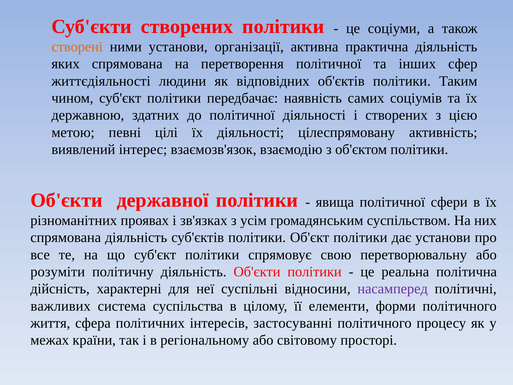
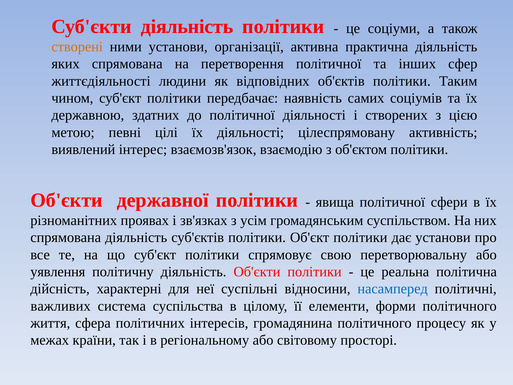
Суб'єкти створених: створених -> діяльність
розуміти: розуміти -> уявлення
насамперед colour: purple -> blue
застосуванні: застосуванні -> громадянина
